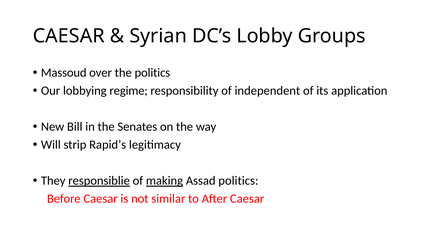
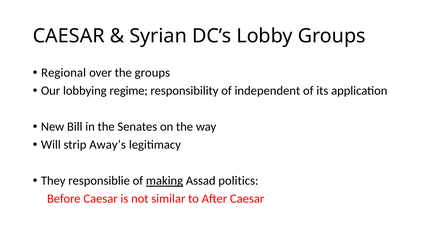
Massoud: Massoud -> Regional
the politics: politics -> groups
Rapid’s: Rapid’s -> Away’s
responsiblie underline: present -> none
